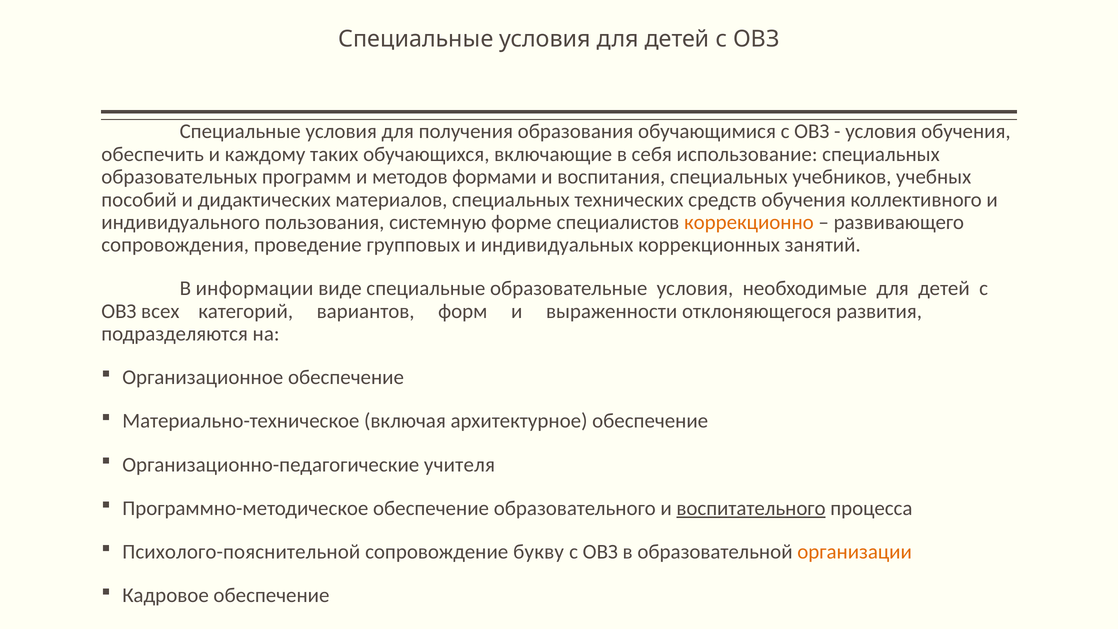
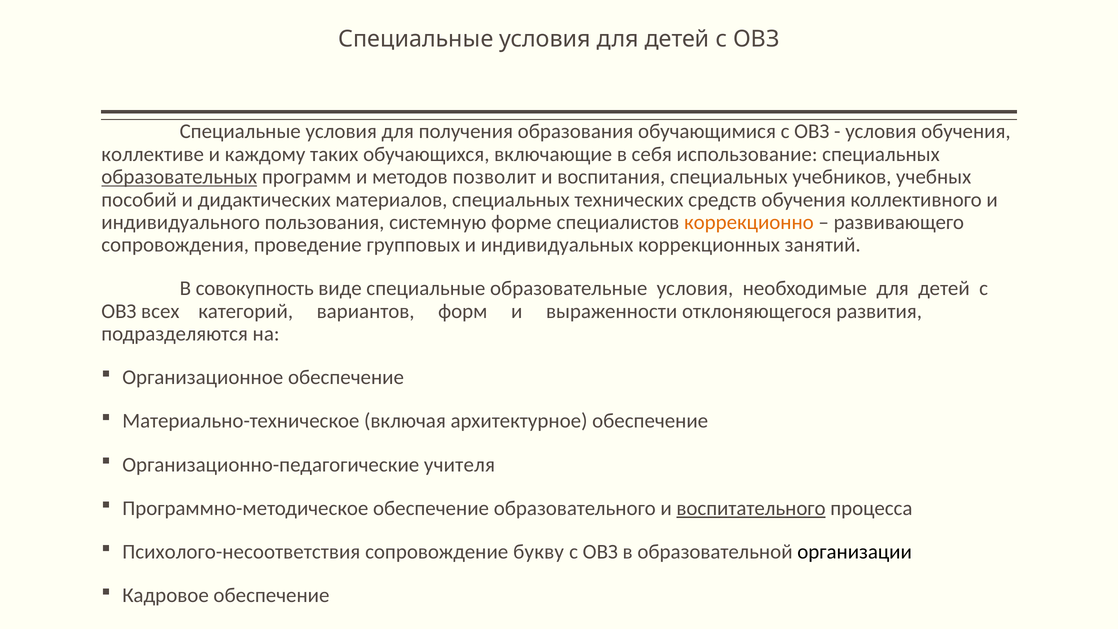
обеспечить: обеспечить -> коллективе
образовательных underline: none -> present
формами: формами -> позволит
информации: информации -> совокупность
Психолого-пояснительной: Психолого-пояснительной -> Психолого-несоответствия
организации colour: orange -> black
